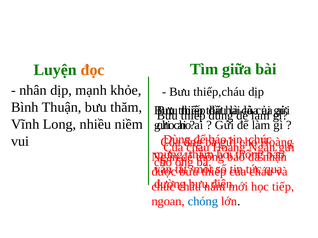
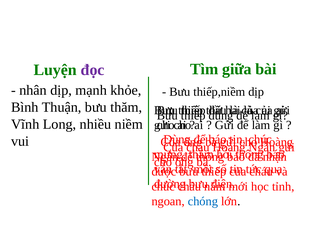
đọc colour: orange -> purple
thiếp,cháu: thiếp,cháu -> thiếp,niềm
tiếp: tiếp -> tỉnh
